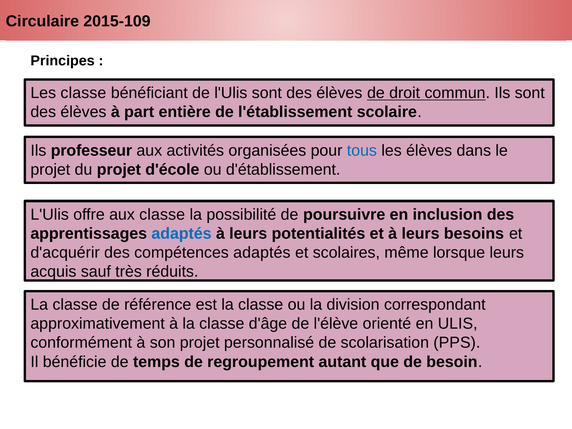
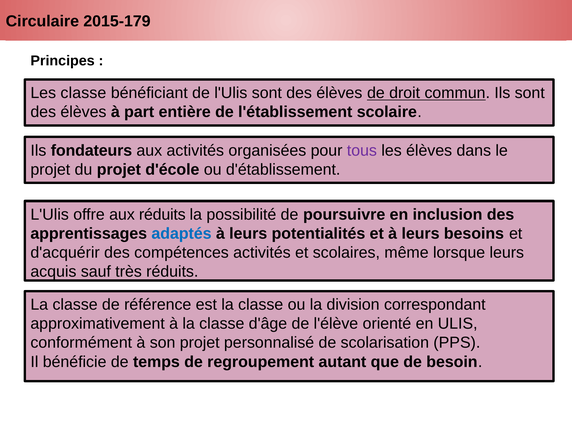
2015-109: 2015-109 -> 2015-179
professeur: professeur -> fondateurs
tous colour: blue -> purple
aux classe: classe -> réduits
compétences adaptés: adaptés -> activités
